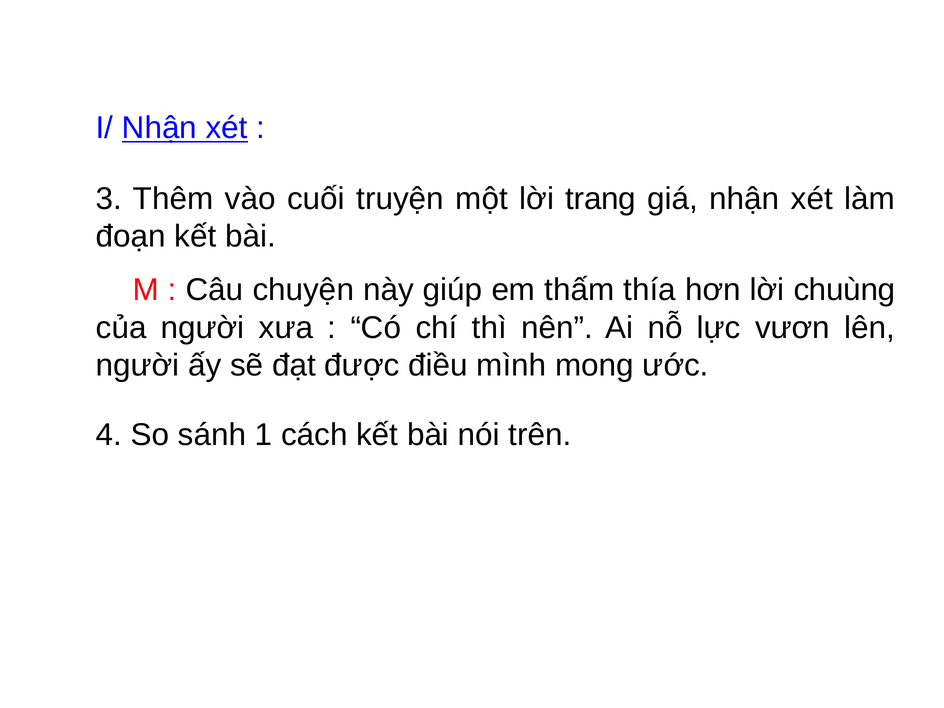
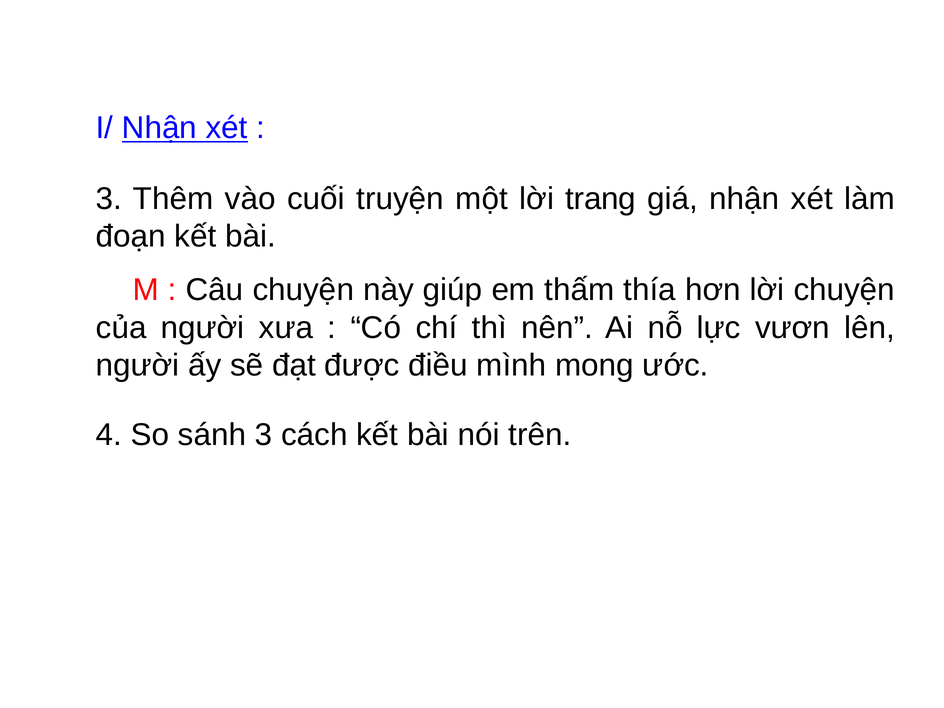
lời chuùng: chuùng -> chuyện
sánh 1: 1 -> 3
